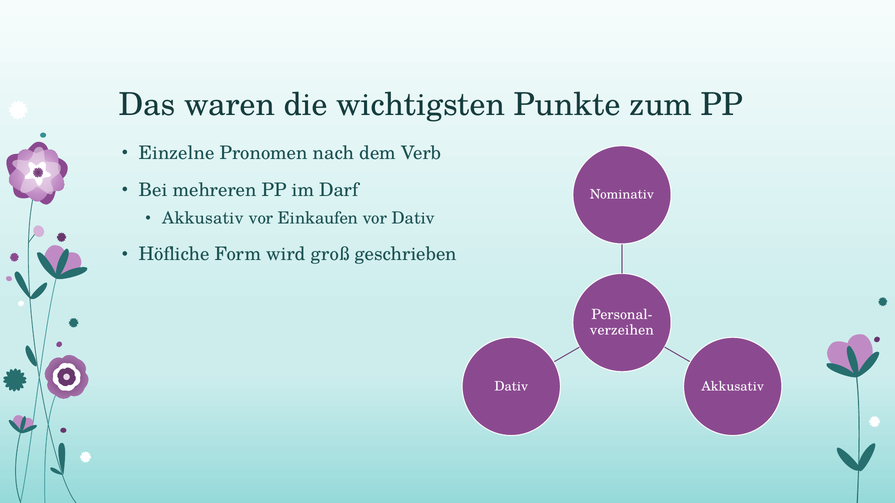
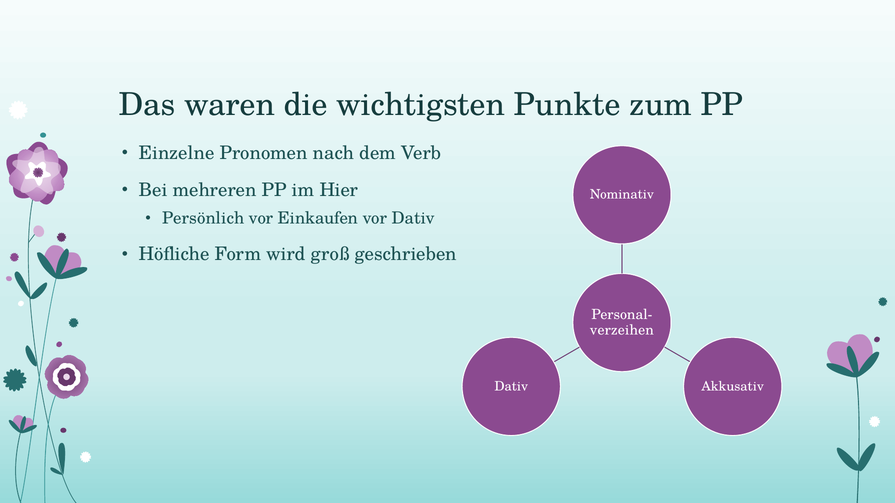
Darf: Darf -> Hier
Akkusativ at (203, 219): Akkusativ -> Persönlich
